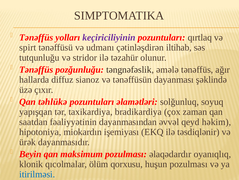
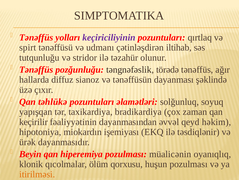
əmələ: əmələ -> törədə
saatdan: saatdan -> keçirilir
maksimum: maksimum -> hiperemiya
əlaqədardır: əlaqədardır -> müalicənin
itirilməsi colour: blue -> orange
